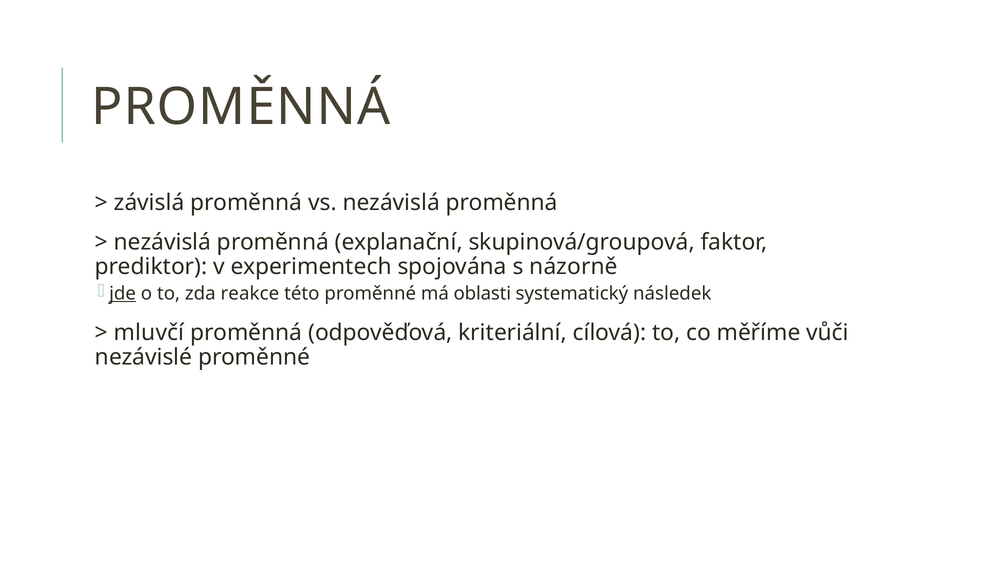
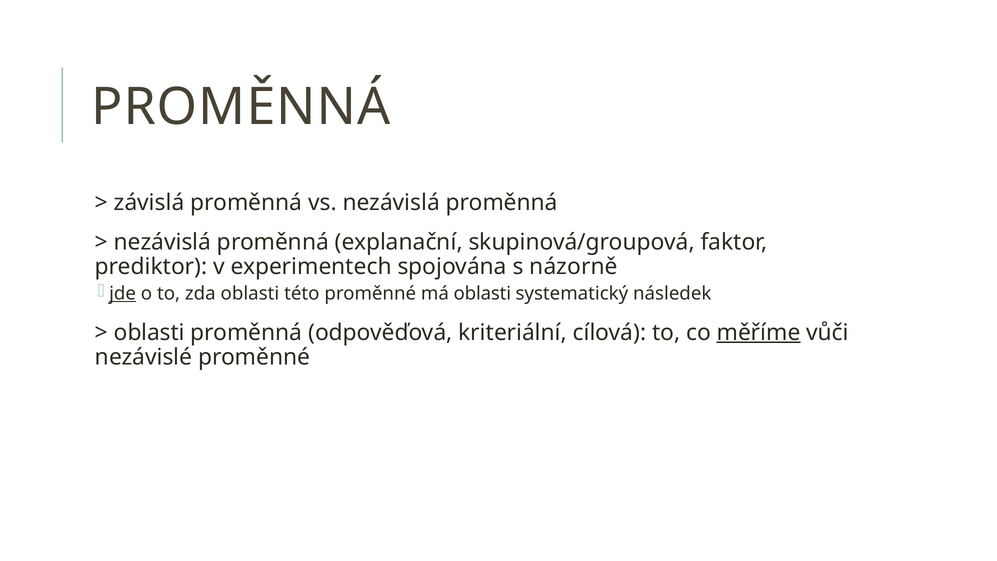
zda reakce: reakce -> oblasti
mluvčí at (149, 332): mluvčí -> oblasti
měříme underline: none -> present
